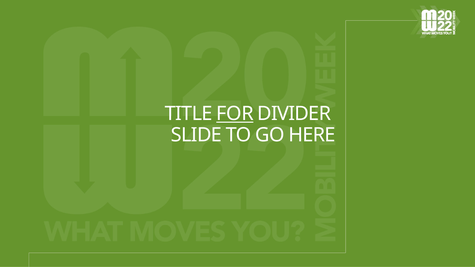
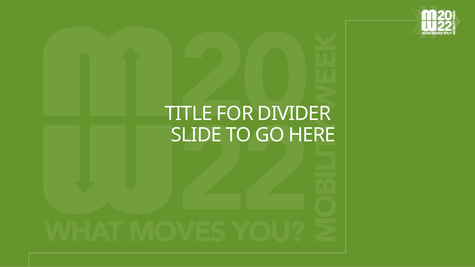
FOR underline: present -> none
